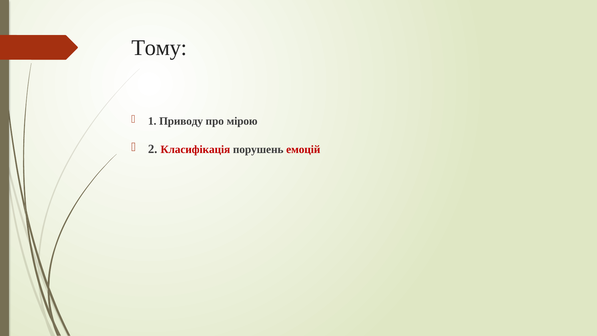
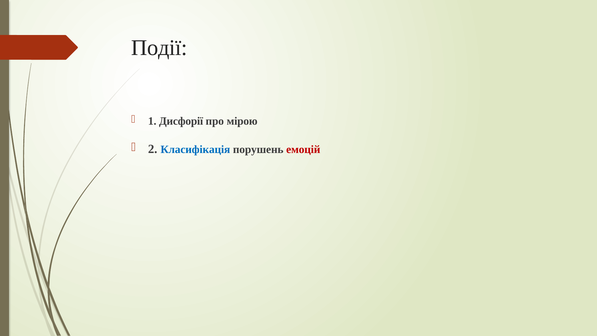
Тому: Тому -> Події
Приводу: Приводу -> Дисфорії
Класифікація colour: red -> blue
